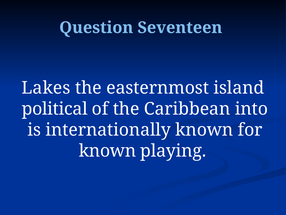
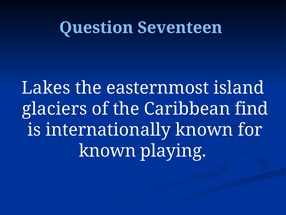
political: political -> glaciers
into: into -> find
